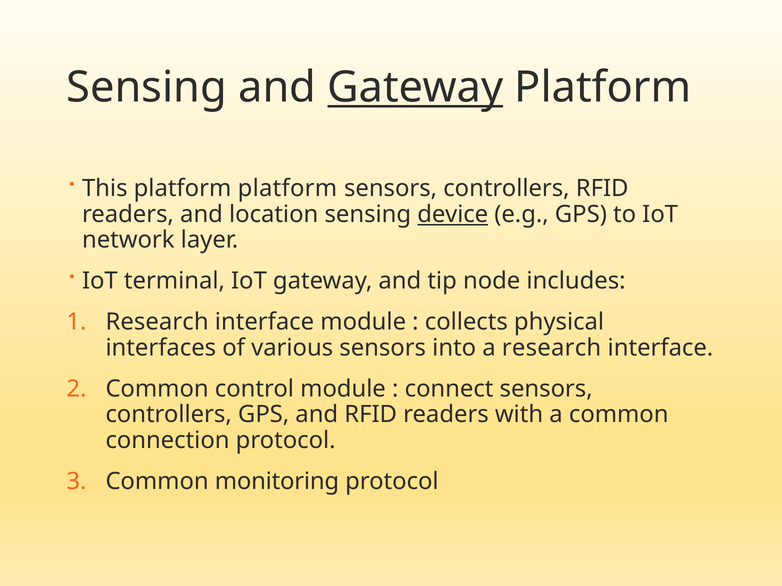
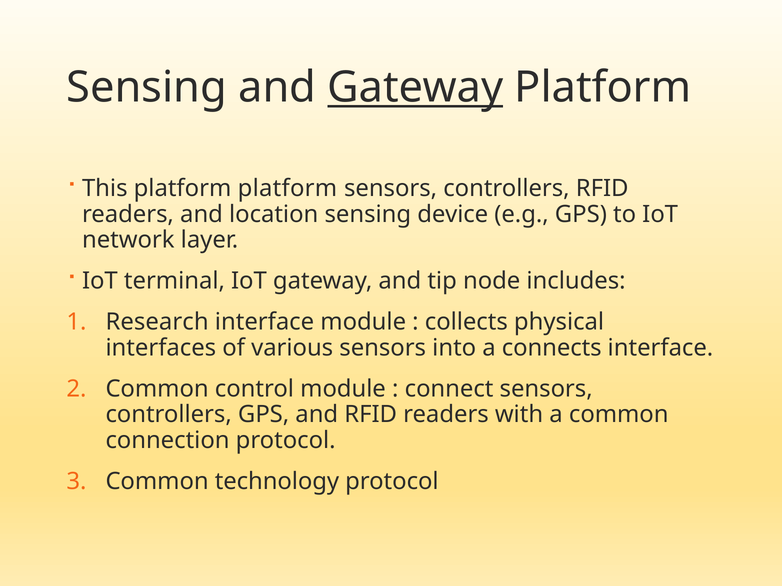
device underline: present -> none
a research: research -> connects
monitoring: monitoring -> technology
